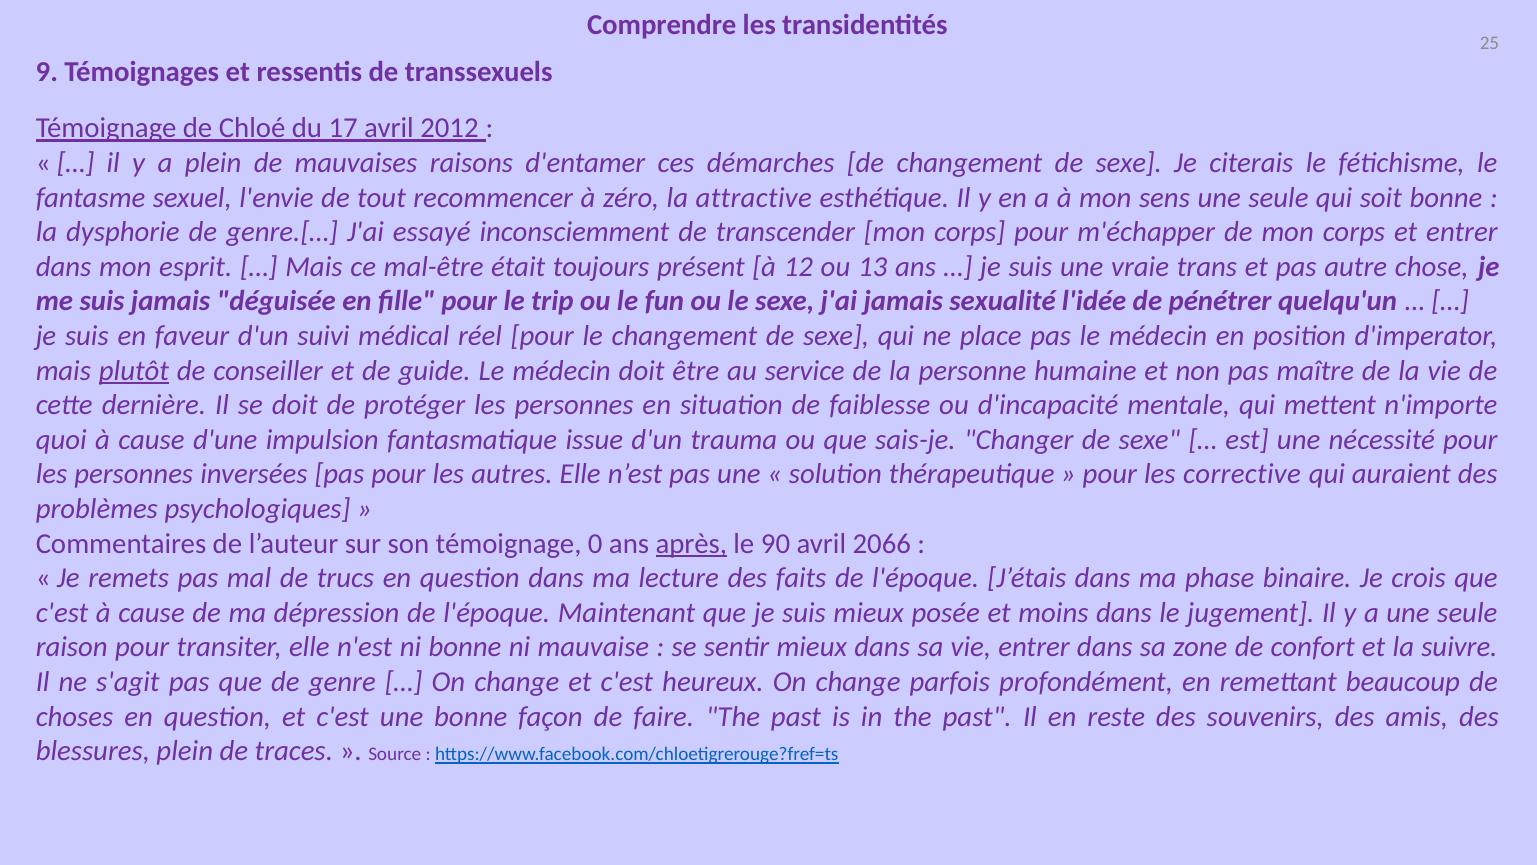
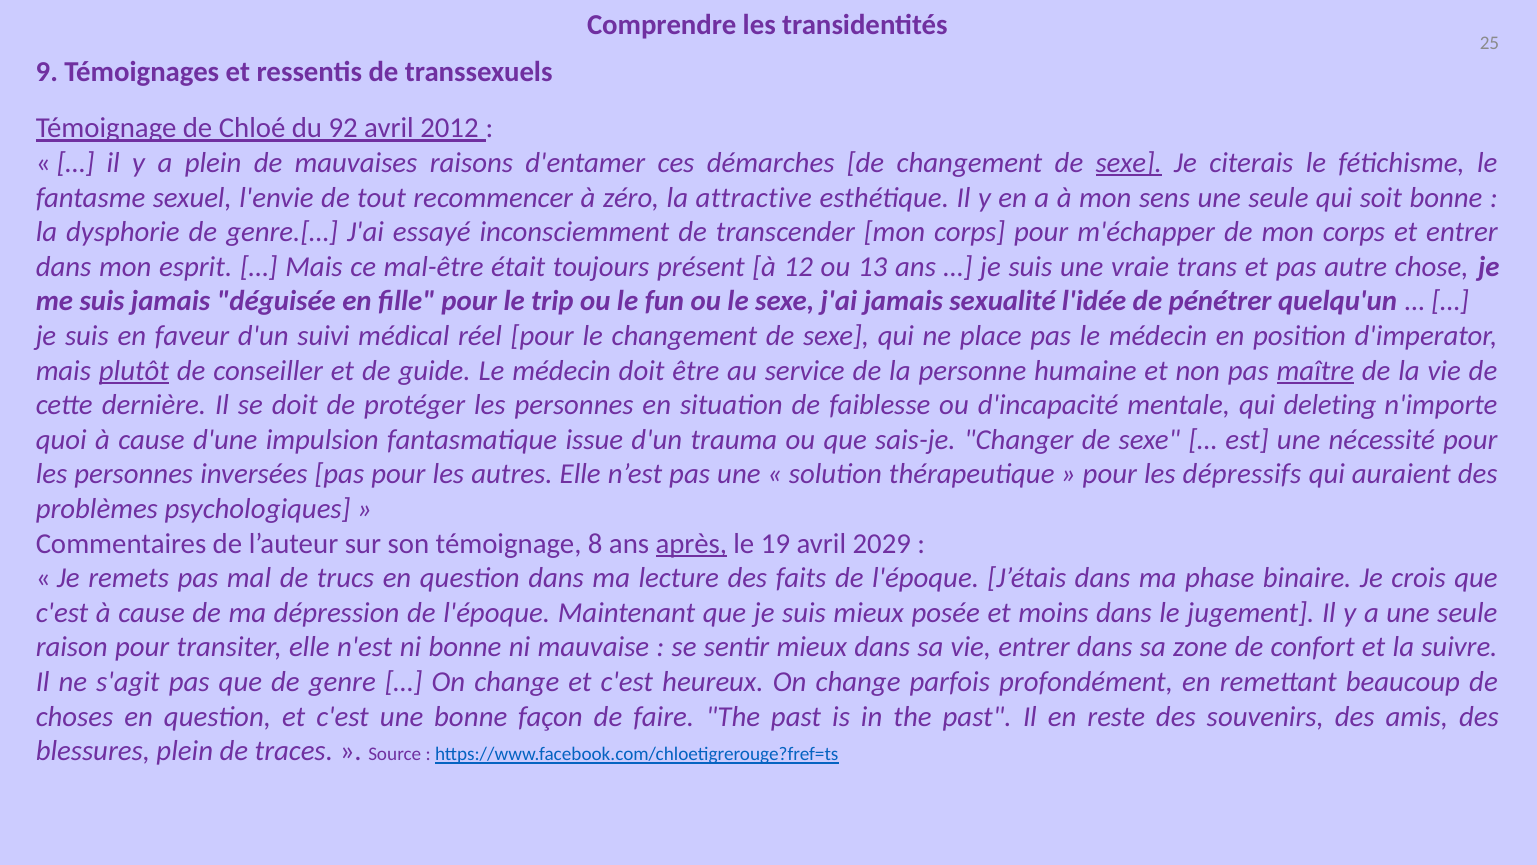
17: 17 -> 92
sexe at (1129, 163) underline: none -> present
maître underline: none -> present
mettent: mettent -> deleting
corrective: corrective -> dépressifs
0: 0 -> 8
90: 90 -> 19
2066: 2066 -> 2029
